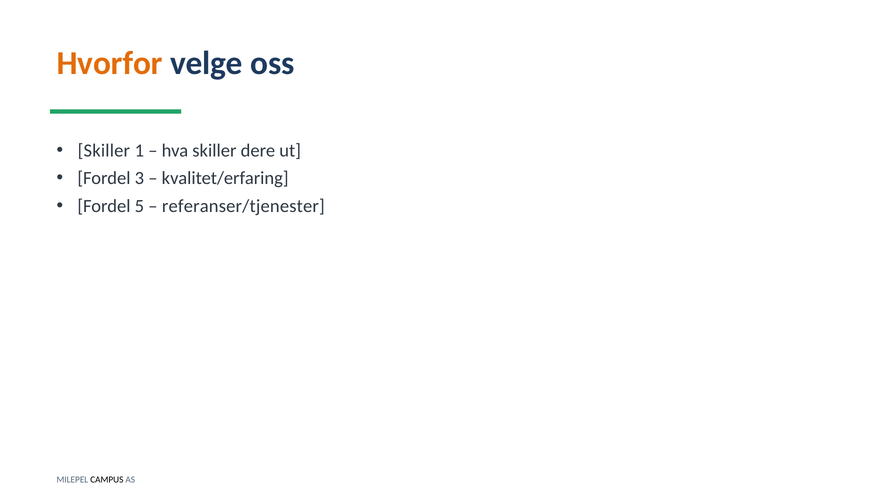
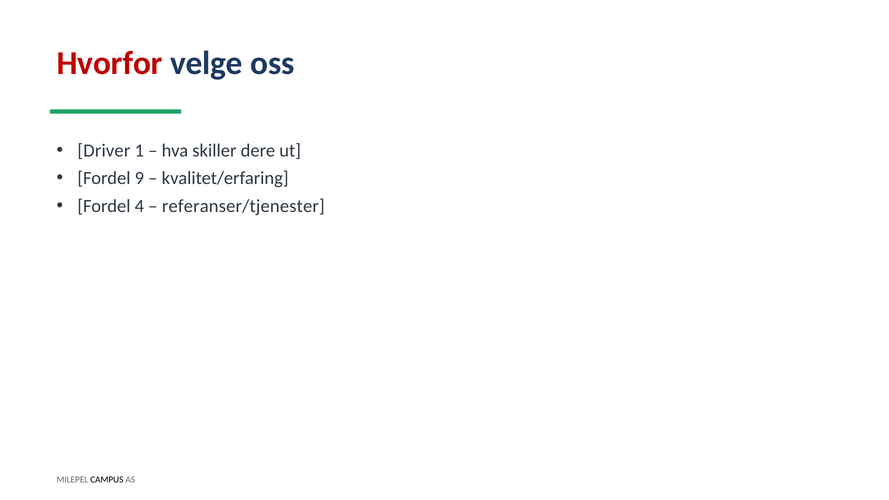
Hvorfor colour: orange -> red
Skiller at (104, 151): Skiller -> Driver
3: 3 -> 9
5: 5 -> 4
